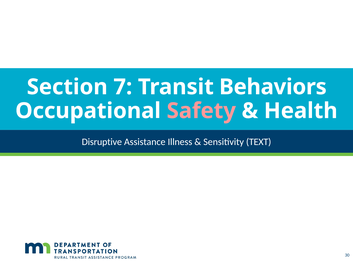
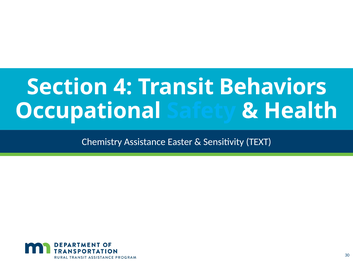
7: 7 -> 4
Safety colour: pink -> light blue
Disruptive: Disruptive -> Chemistry
Illness: Illness -> Easter
